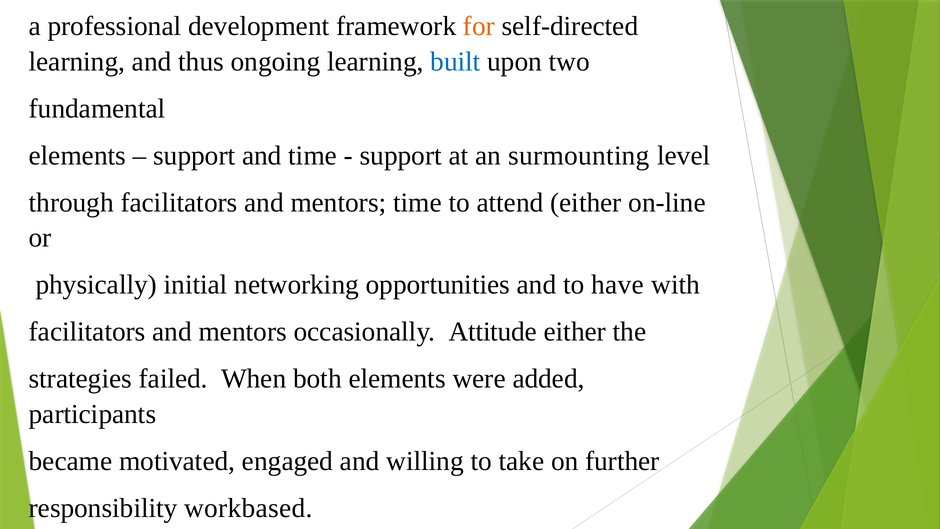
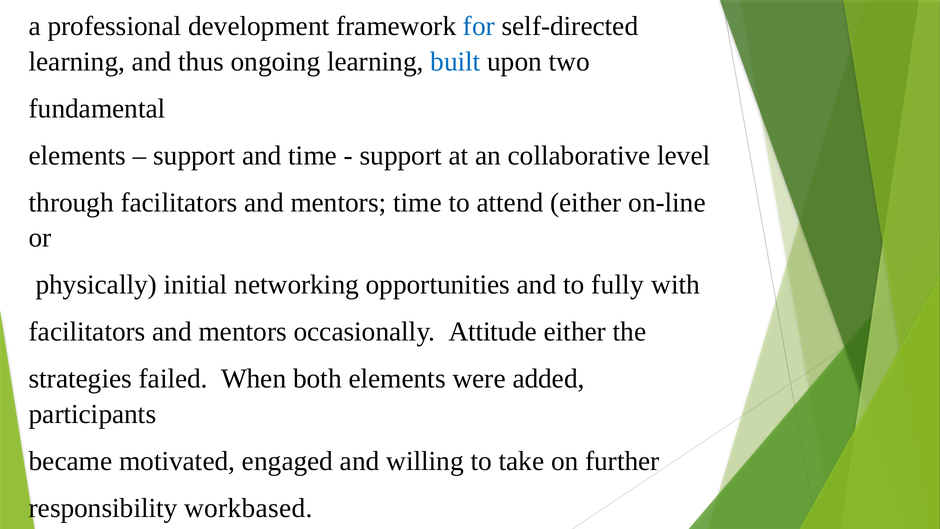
for colour: orange -> blue
surmounting: surmounting -> collaborative
have: have -> fully
